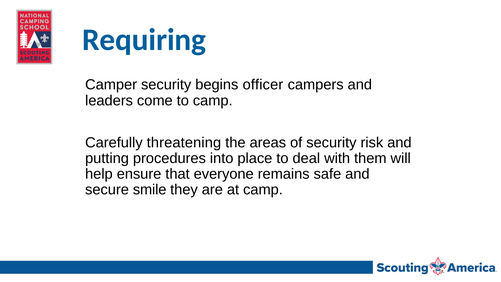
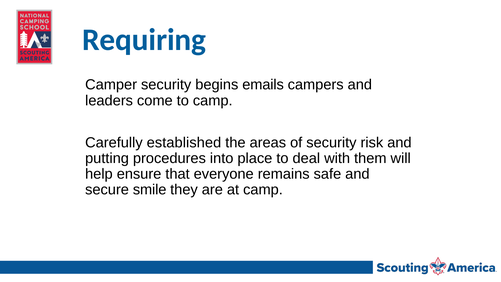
officer: officer -> emails
threatening: threatening -> established
